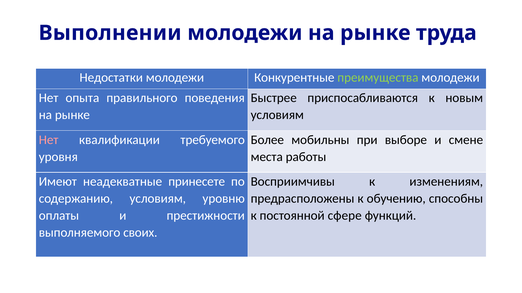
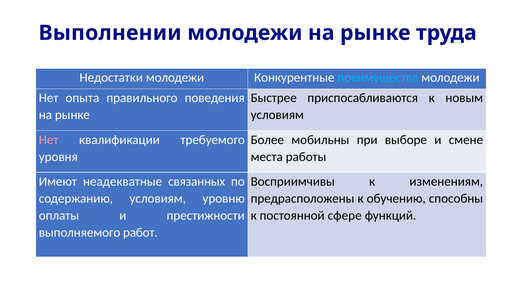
преимущества colour: light green -> light blue
принесете: принесете -> связанных
своих: своих -> работ
